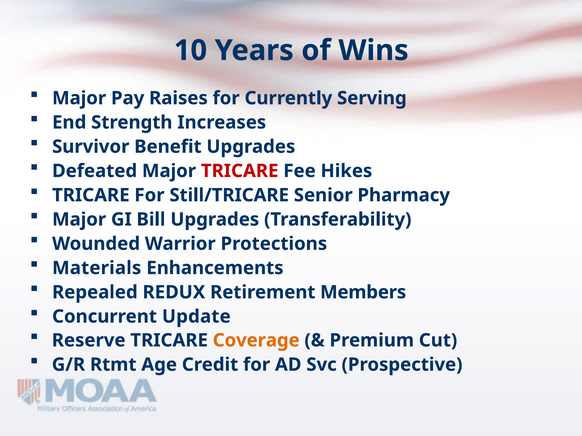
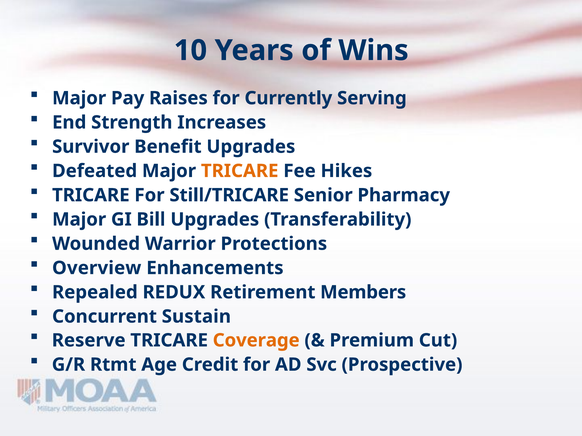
TRICARE at (240, 171) colour: red -> orange
Materials: Materials -> Overview
Update: Update -> Sustain
